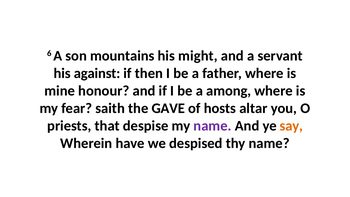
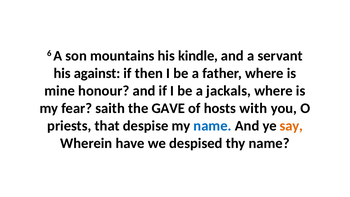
might: might -> kindle
among: among -> jackals
altar: altar -> with
name at (213, 126) colour: purple -> blue
